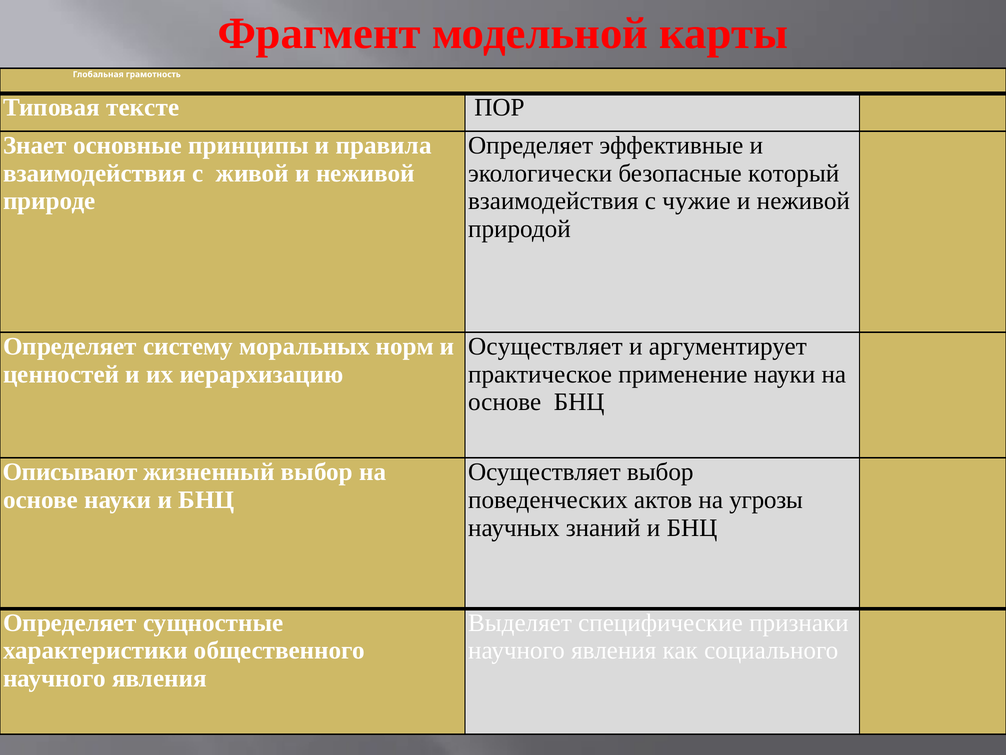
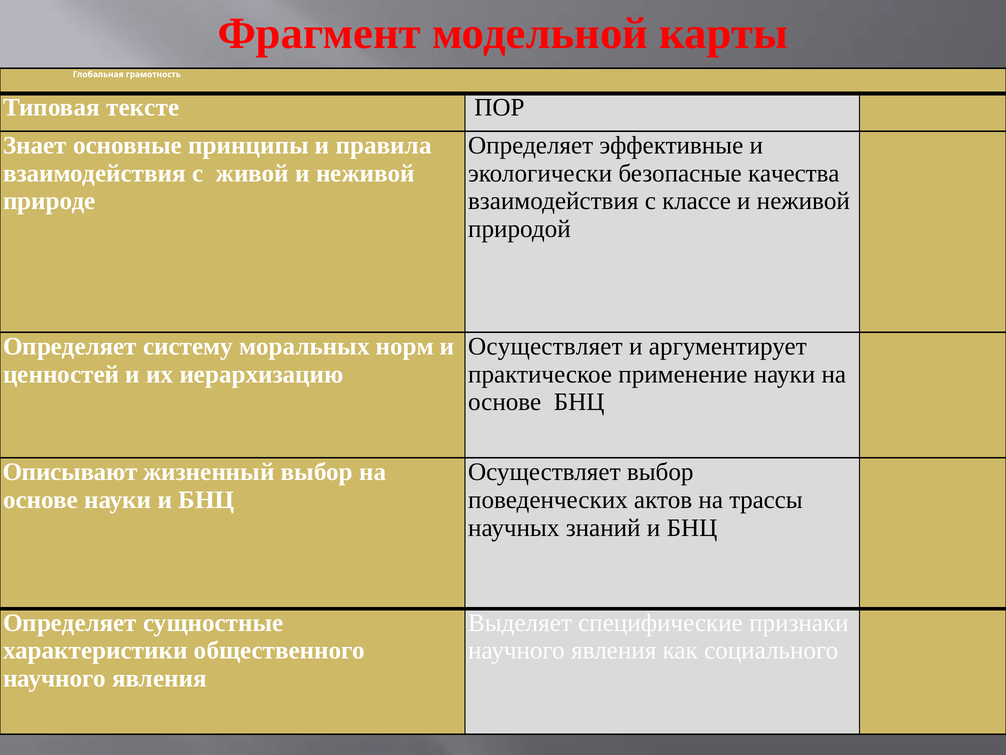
который: который -> качества
чужие: чужие -> классе
угрозы: угрозы -> трассы
